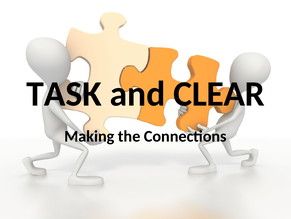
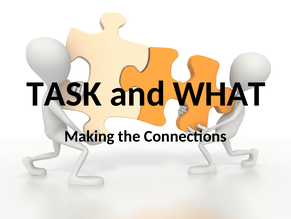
CLEAR: CLEAR -> WHAT
